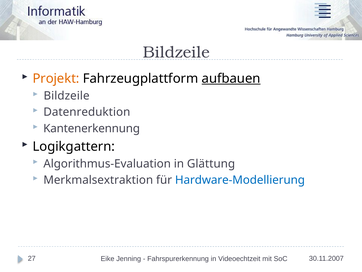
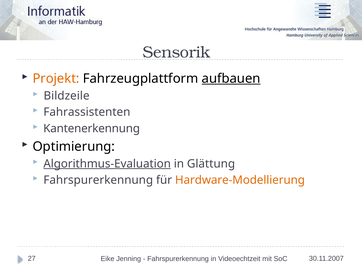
Bildzeile at (176, 52): Bildzeile -> Sensorik
Datenreduktion: Datenreduktion -> Fahrassistenten
Logikgattern: Logikgattern -> Optimierung
Algorithmus-Evaluation underline: none -> present
Merkmalsextraktion at (98, 180): Merkmalsextraktion -> Fahrspurerkennung
Hardware-Modellierung colour: blue -> orange
